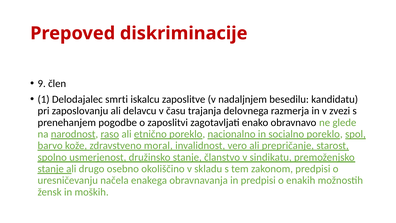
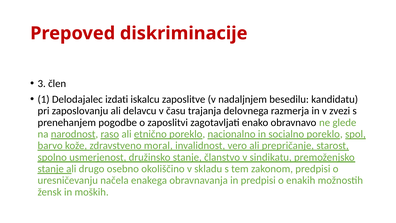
9: 9 -> 3
smrti: smrti -> izdati
